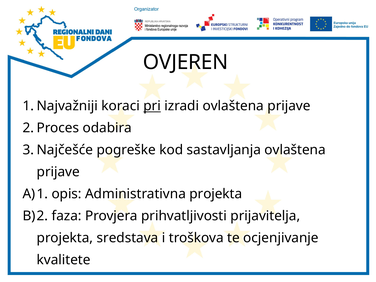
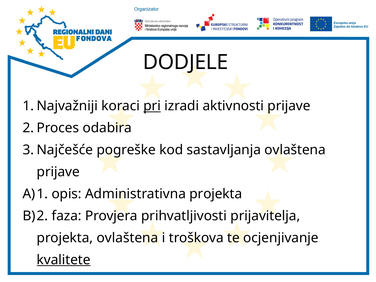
OVJEREN: OVJEREN -> DODJELE
izradi ovlaštena: ovlaštena -> aktivnosti
projekta sredstava: sredstava -> ovlaštena
kvalitete underline: none -> present
